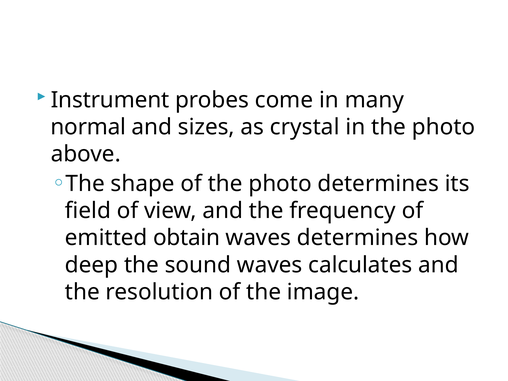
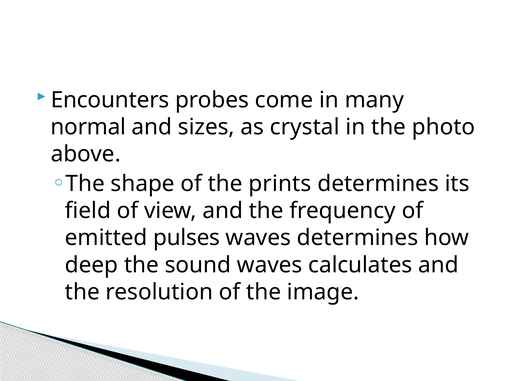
Instrument: Instrument -> Encounters
of the photo: photo -> prints
obtain: obtain -> pulses
